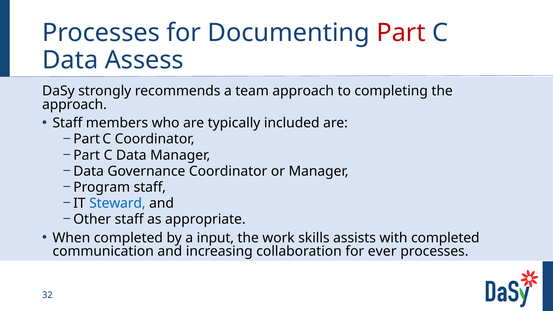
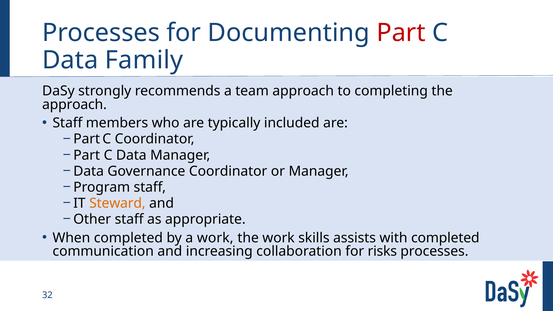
Assess: Assess -> Family
Steward colour: blue -> orange
a input: input -> work
ever: ever -> risks
